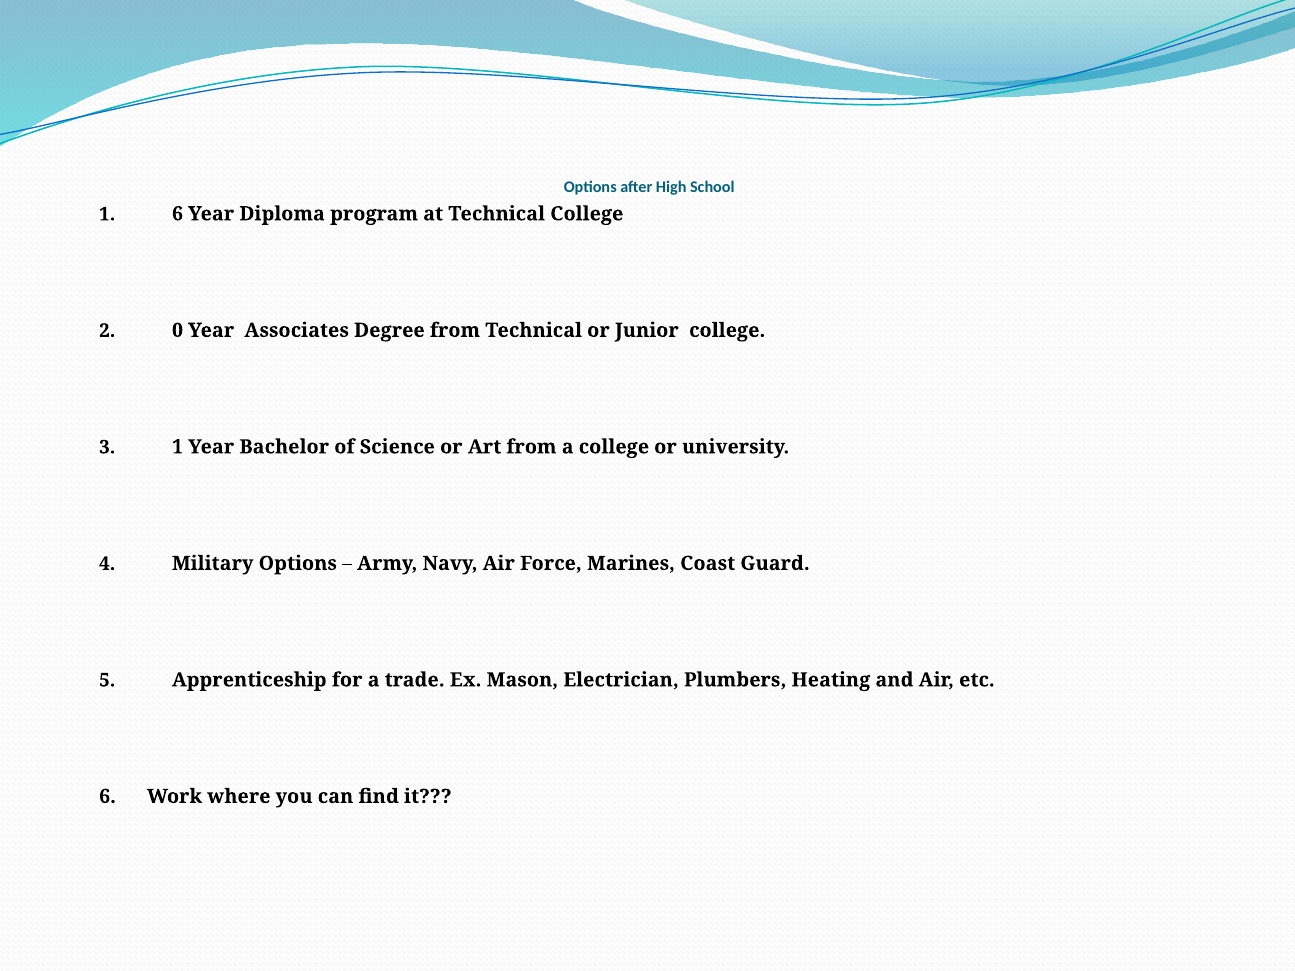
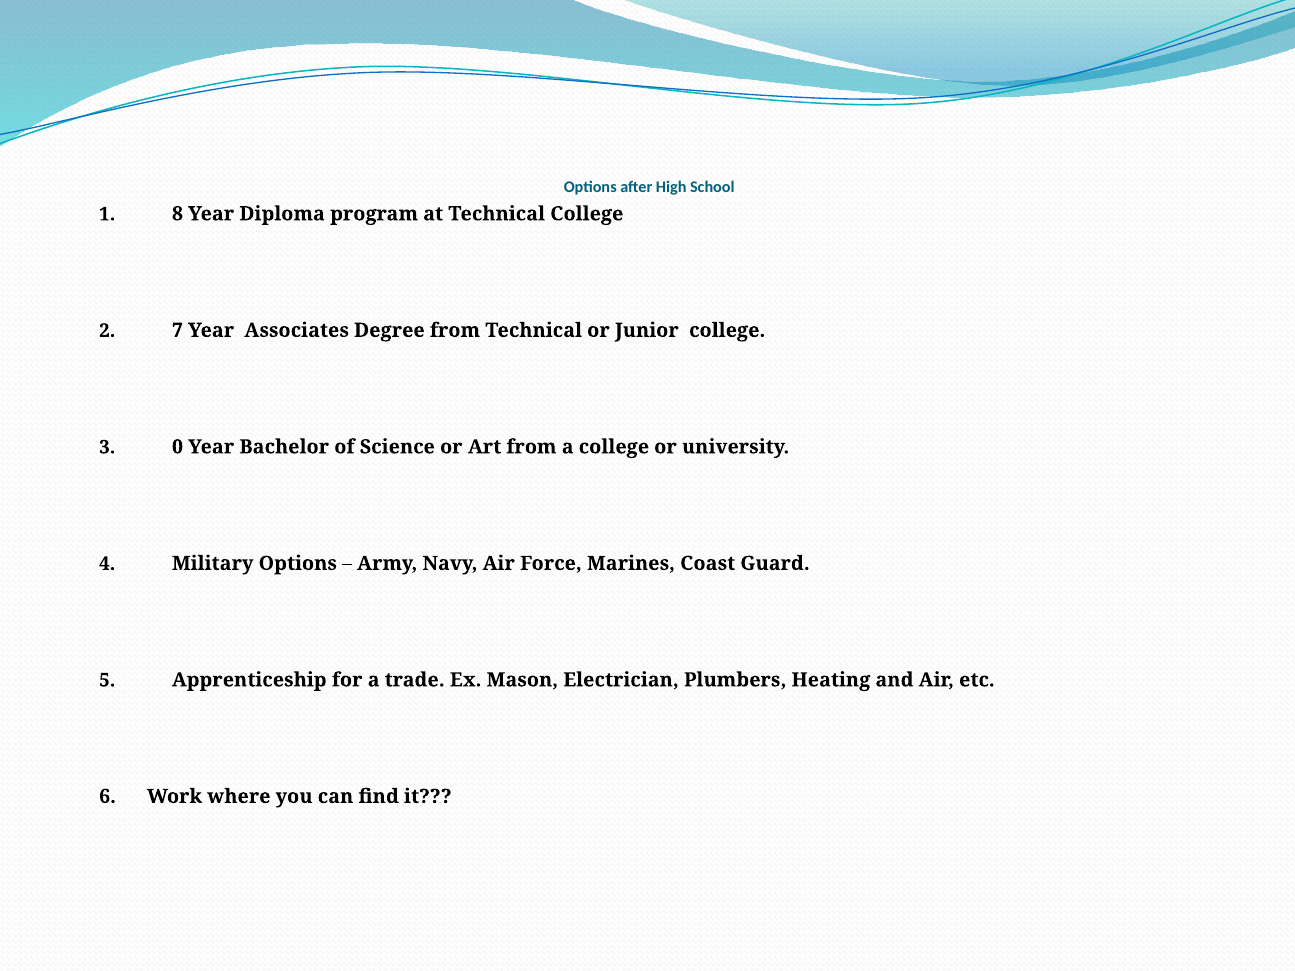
1 6: 6 -> 8
0: 0 -> 7
1 at (178, 447): 1 -> 0
